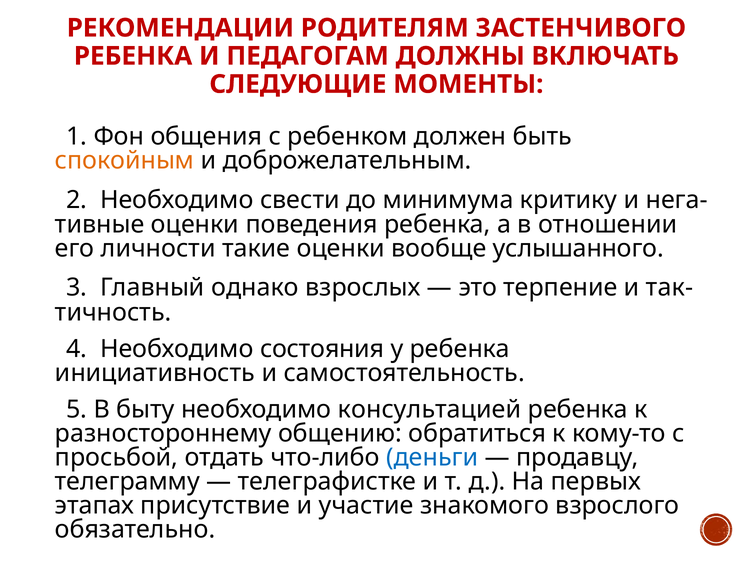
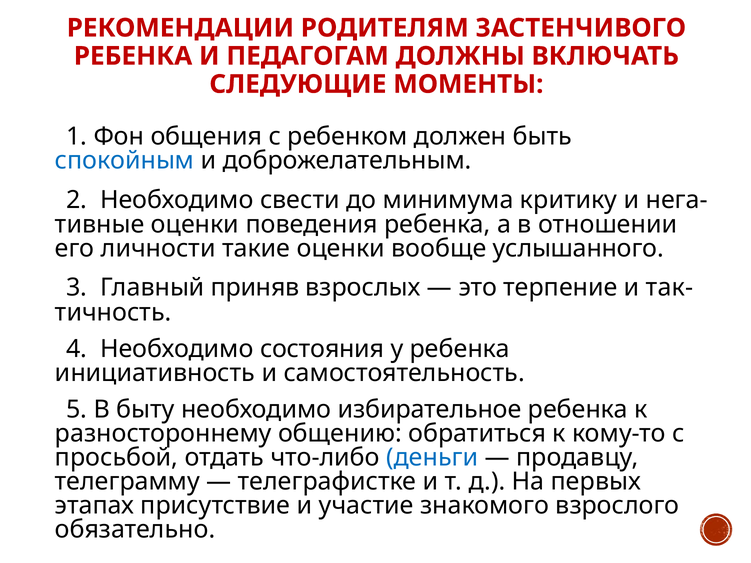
спокойным colour: orange -> blue
однако: однако -> приняв
консультацией: консультацией -> избирательное
